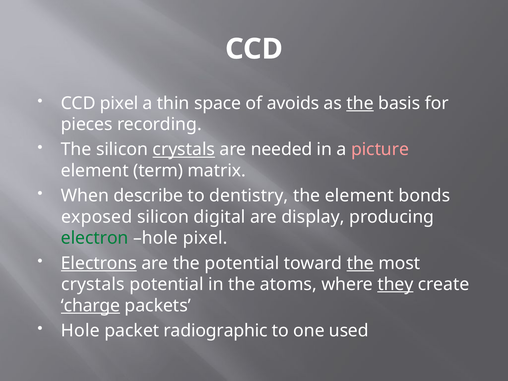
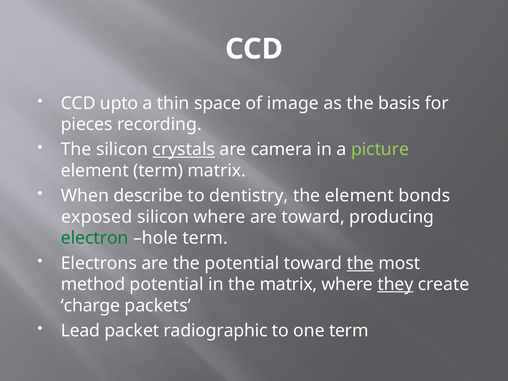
CCD pixel: pixel -> upto
avoids: avoids -> image
the at (360, 103) underline: present -> none
needed: needed -> camera
picture colour: pink -> light green
silicon digital: digital -> where
are display: display -> toward
hole pixel: pixel -> term
Electrons underline: present -> none
crystals at (93, 284): crystals -> method
the atoms: atoms -> matrix
charge underline: present -> none
Hole at (80, 331): Hole -> Lead
one used: used -> term
